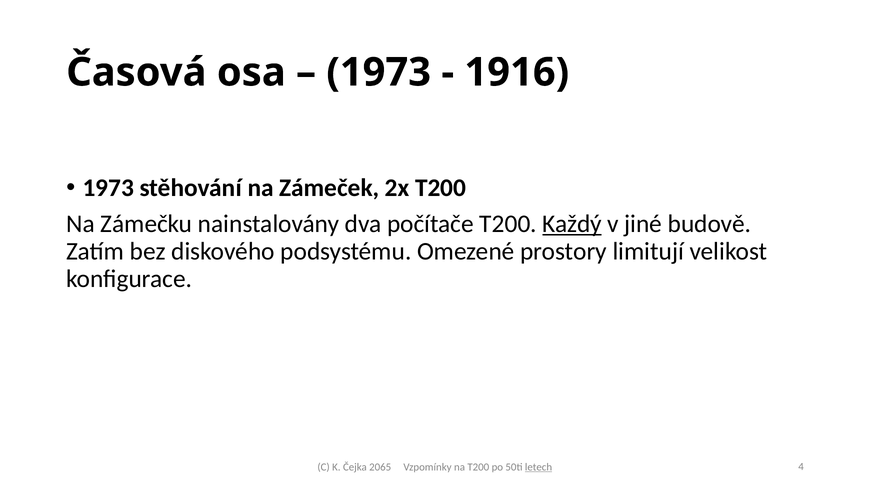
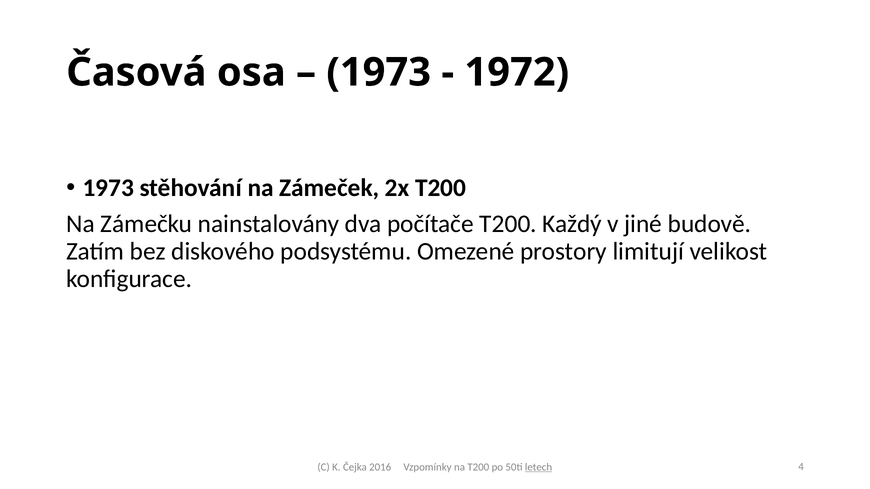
1916: 1916 -> 1972
Každý underline: present -> none
2065: 2065 -> 2016
